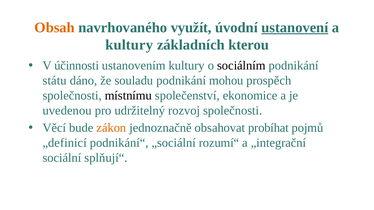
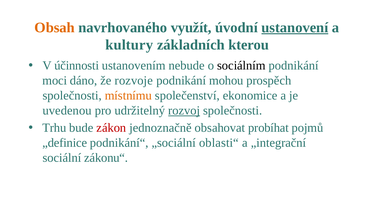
ustanovením kultury: kultury -> nebude
státu: státu -> moci
souladu: souladu -> rozvoje
místnímu colour: black -> orange
rozvoj underline: none -> present
Věcí: Věcí -> Trhu
zákon colour: orange -> red
„definicí: „definicí -> „definice
rozumí“: rozumí“ -> oblasti“
splňují“: splňují“ -> zákonu“
